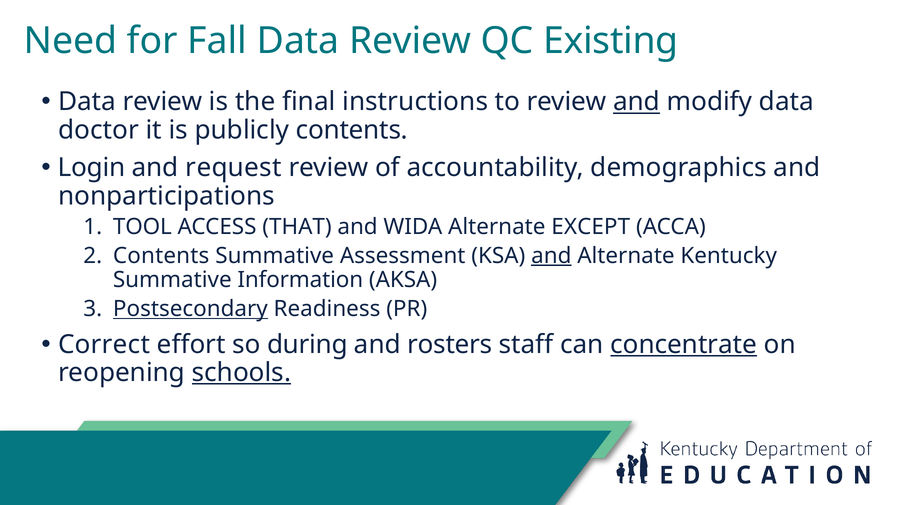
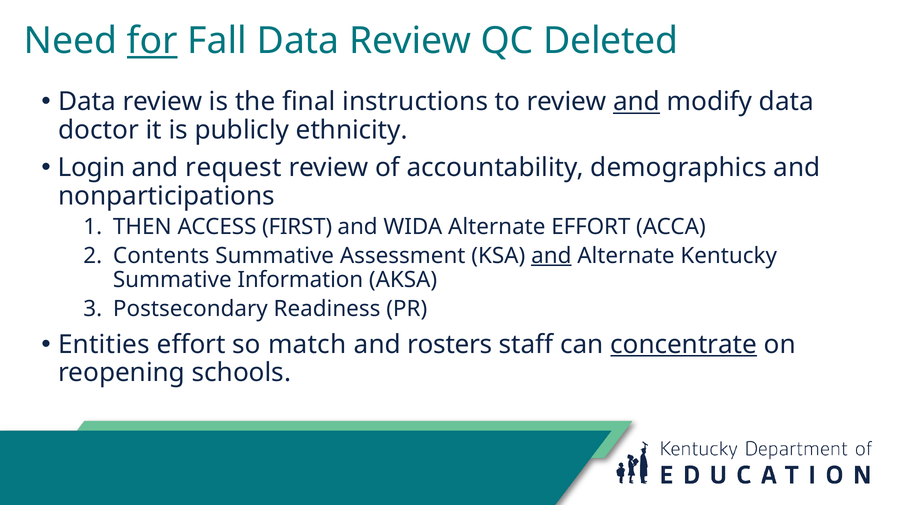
for underline: none -> present
Existing: Existing -> Deleted
publicly contents: contents -> ethnicity
TOOL: TOOL -> THEN
THAT: THAT -> FIRST
Alternate EXCEPT: EXCEPT -> EFFORT
Postsecondary underline: present -> none
Correct: Correct -> Entities
during: during -> match
schools underline: present -> none
